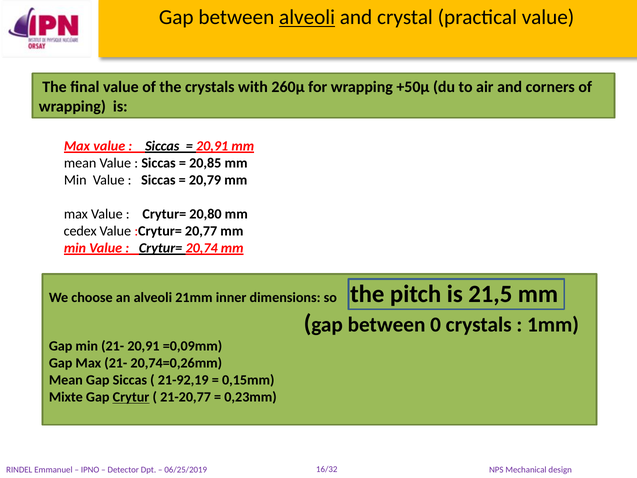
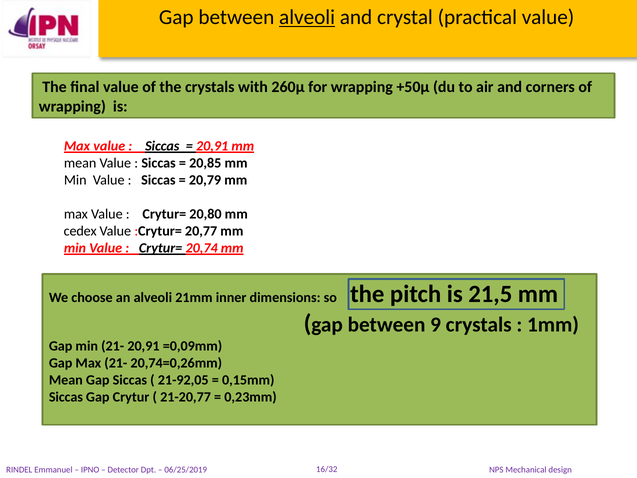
0: 0 -> 9
21-92,19: 21-92,19 -> 21-92,05
Mixte at (66, 397): Mixte -> Siccas
Crytur underline: present -> none
